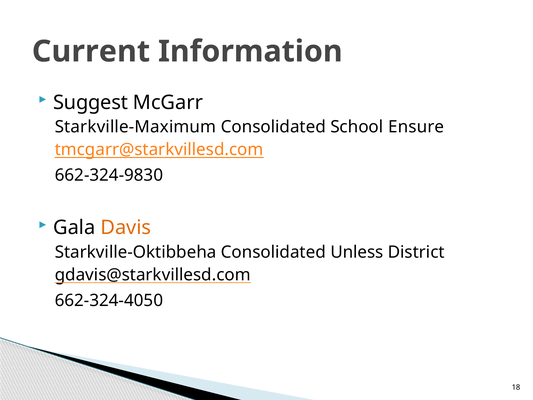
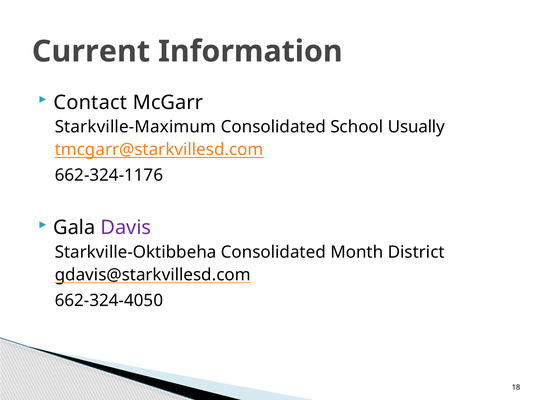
Suggest: Suggest -> Contact
Ensure: Ensure -> Usually
662-324-9830: 662-324-9830 -> 662-324-1176
Davis colour: orange -> purple
Unless: Unless -> Month
